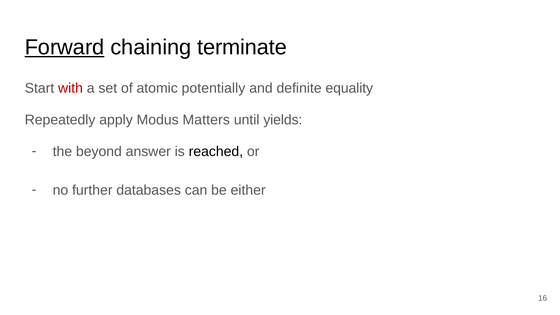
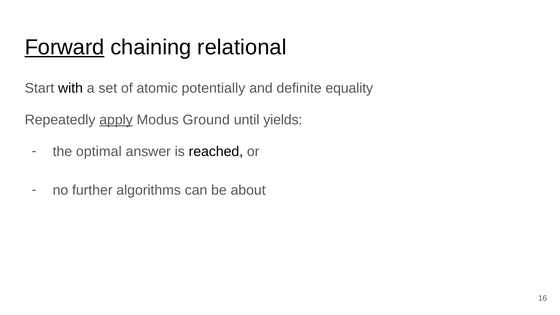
terminate: terminate -> relational
with colour: red -> black
apply underline: none -> present
Matters: Matters -> Ground
beyond: beyond -> optimal
databases: databases -> algorithms
either: either -> about
